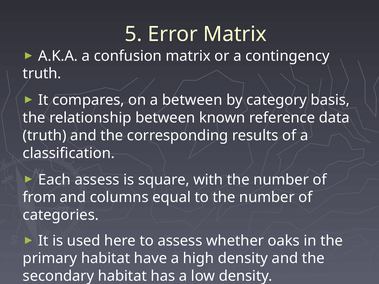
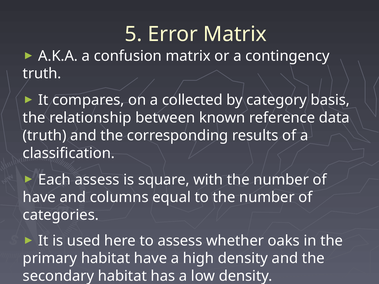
a between: between -> collected
from at (39, 198): from -> have
